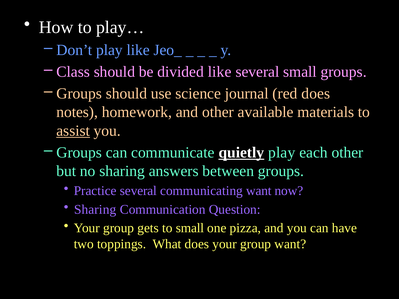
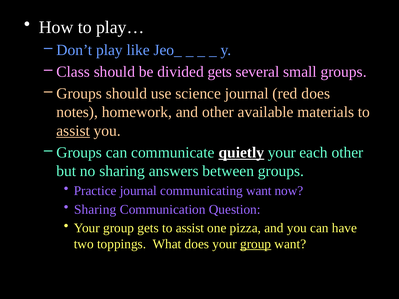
divided like: like -> gets
quietly play: play -> your
Practice several: several -> journal
gets to small: small -> assist
group at (256, 244) underline: none -> present
